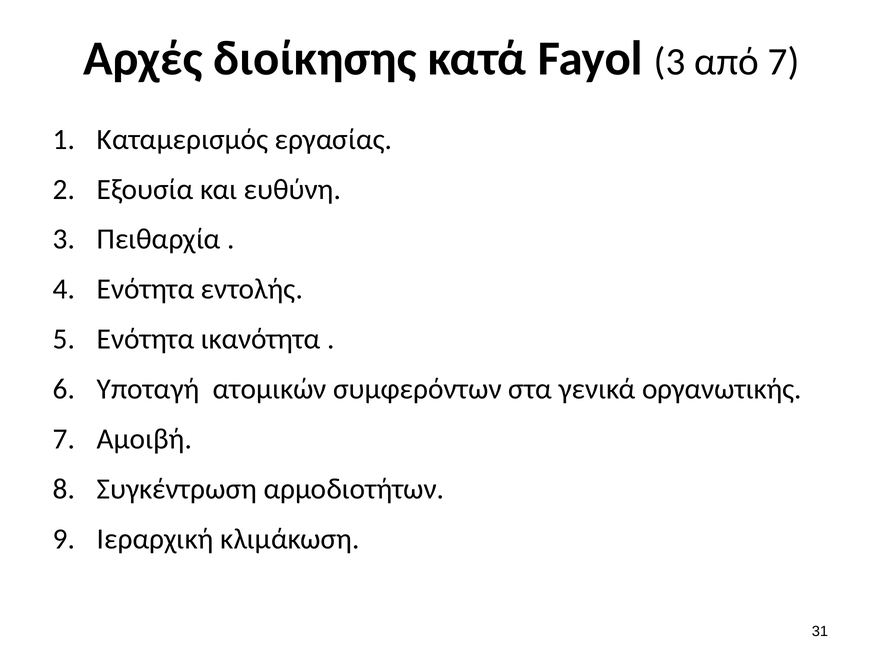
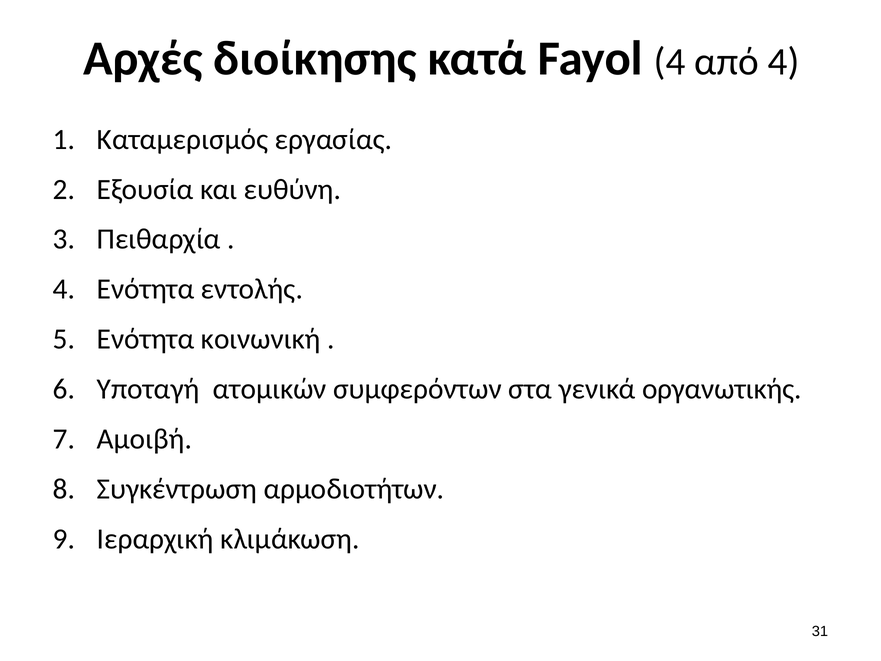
Fayol 3: 3 -> 4
από 7: 7 -> 4
ικανότητα: ικανότητα -> κοινωνική
